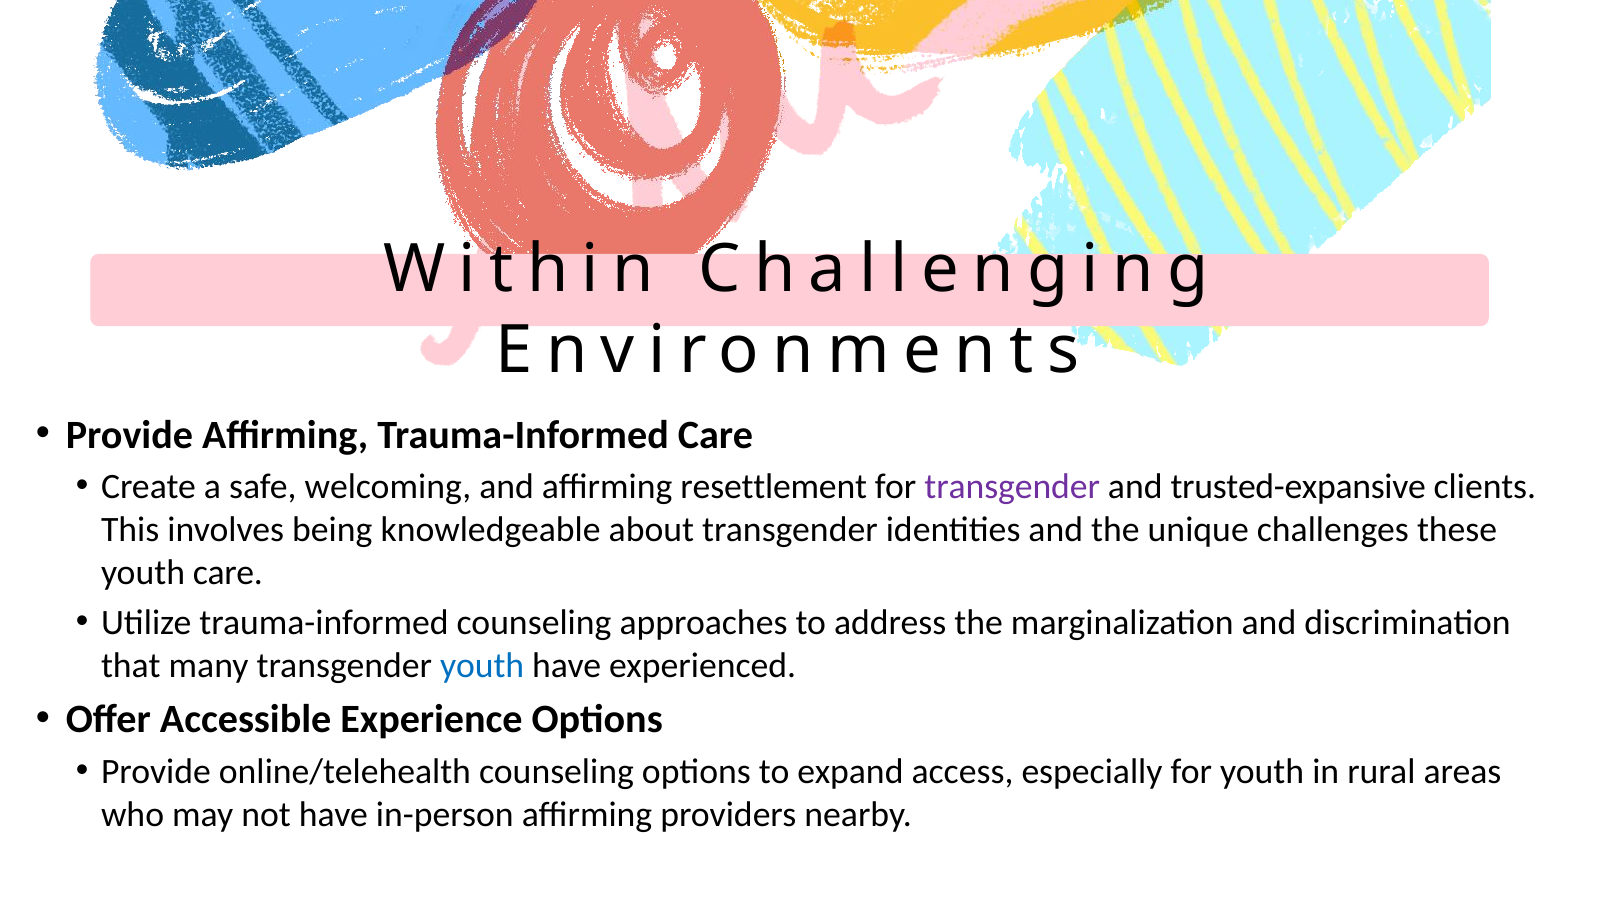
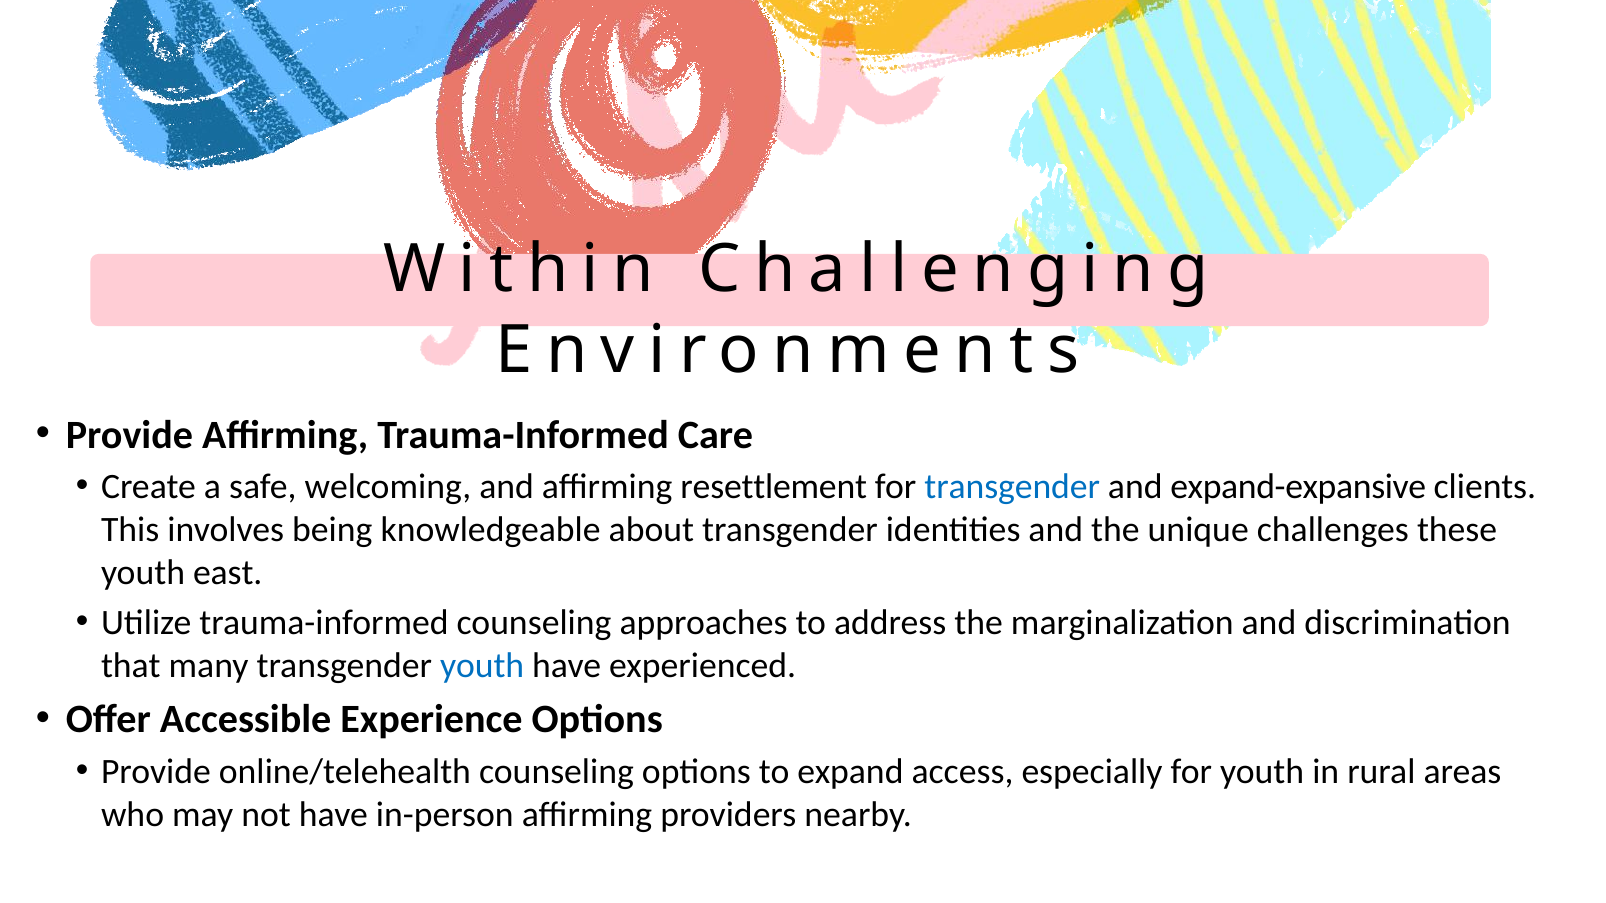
transgender at (1012, 487) colour: purple -> blue
trusted-expansive: trusted-expansive -> expand-expansive
youth care: care -> east
